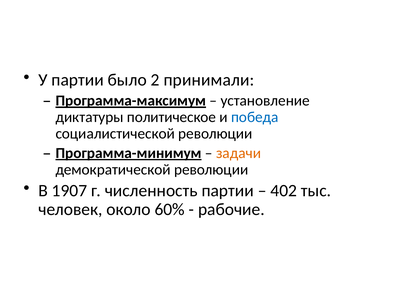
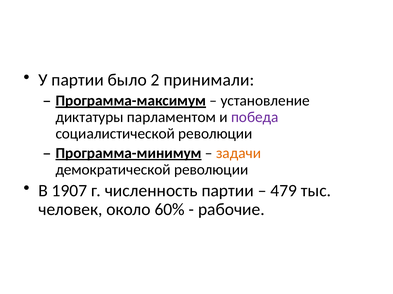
политическое: политическое -> парламентом
победа colour: blue -> purple
402: 402 -> 479
